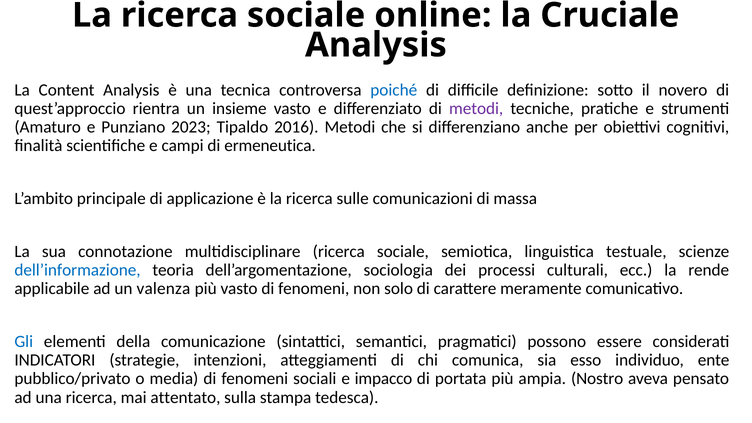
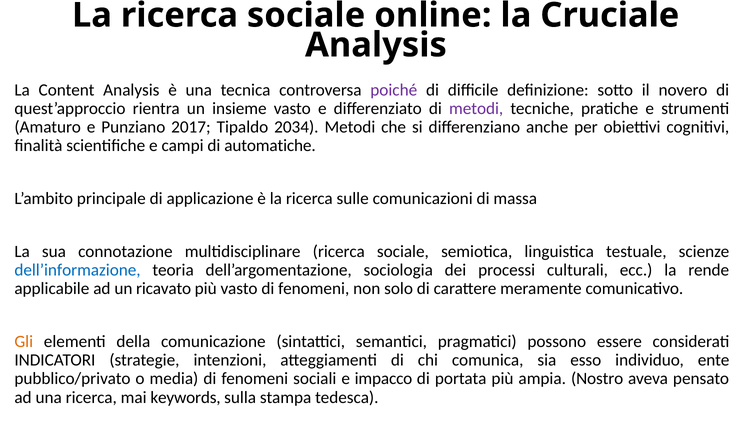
poiché colour: blue -> purple
2023: 2023 -> 2017
2016: 2016 -> 2034
ermeneutica: ermeneutica -> automatiche
valenza: valenza -> ricavato
Gli colour: blue -> orange
attentato: attentato -> keywords
